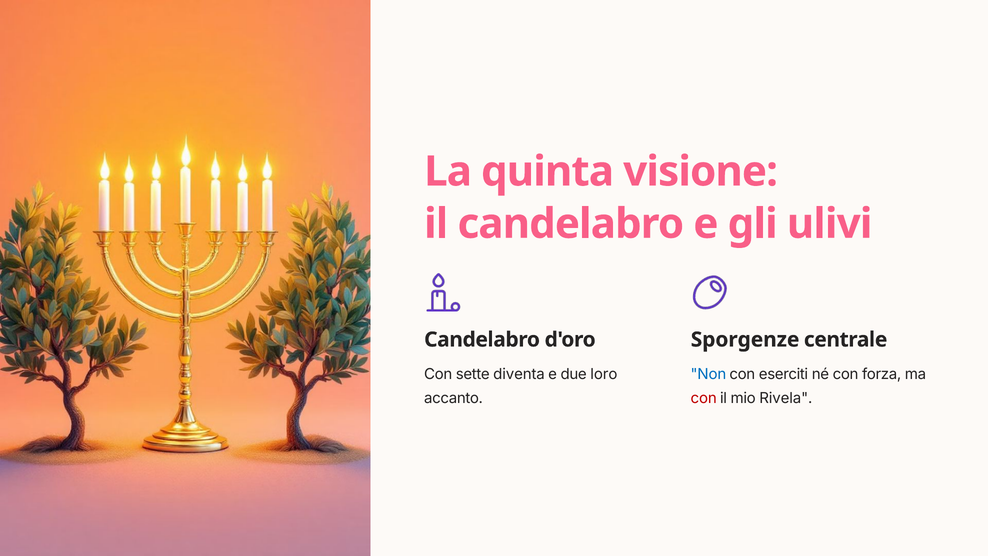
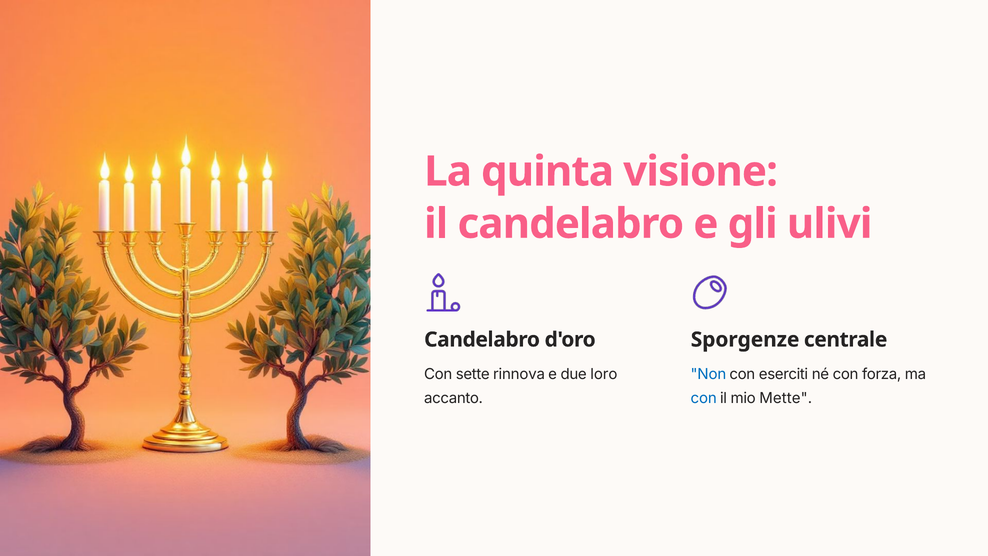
diventa: diventa -> rinnova
con at (704, 398) colour: red -> blue
Rivela: Rivela -> Mette
